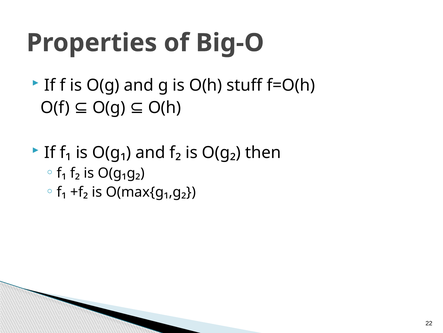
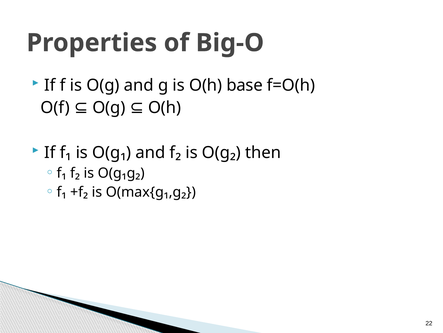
stuff: stuff -> base
